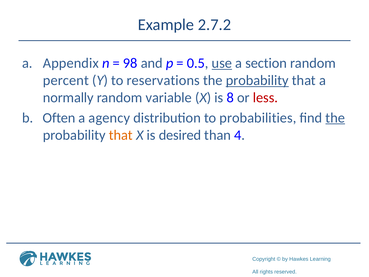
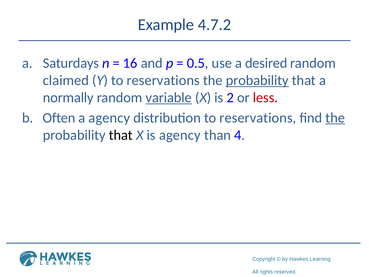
2.7.2: 2.7.2 -> 4.7.2
Appendix: Appendix -> Saturdays
98: 98 -> 16
use underline: present -> none
section: section -> desired
percent: percent -> claimed
variable underline: none -> present
8: 8 -> 2
distribution to probabilities: probabilities -> reservations
that at (121, 135) colour: orange -> black
is desired: desired -> agency
